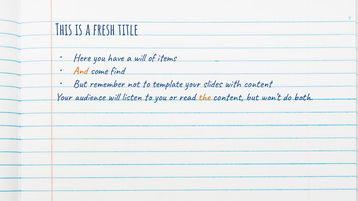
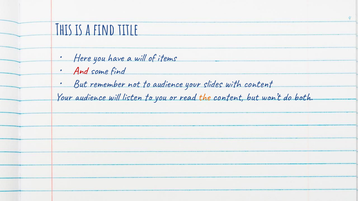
a fresh: fresh -> find
And colour: orange -> red
to template: template -> audience
